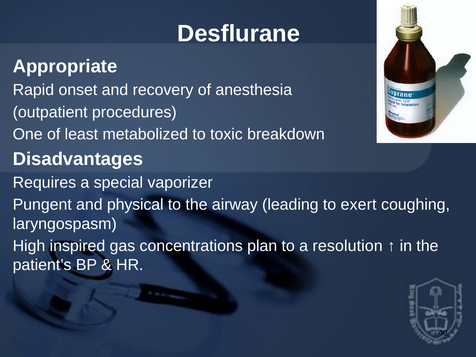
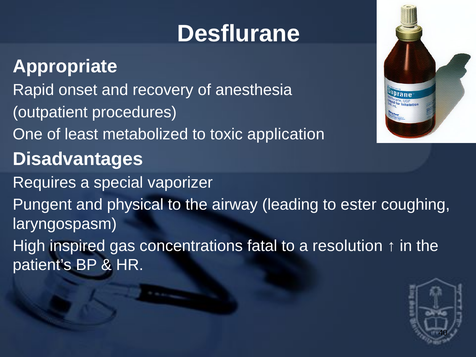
breakdown: breakdown -> application
exert: exert -> ester
plan: plan -> fatal
